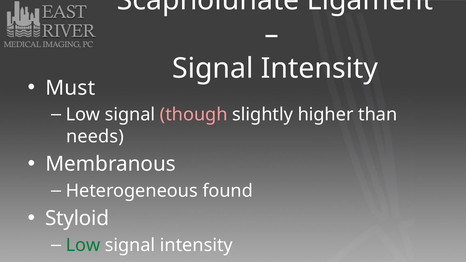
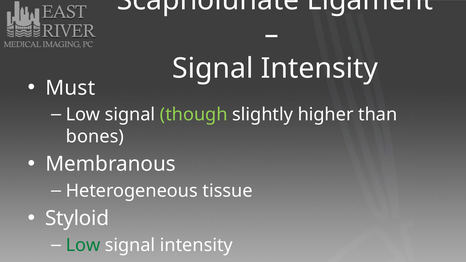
though colour: pink -> light green
needs: needs -> bones
found: found -> tissue
